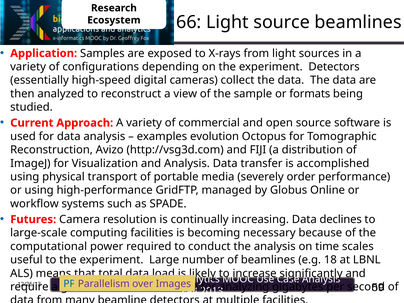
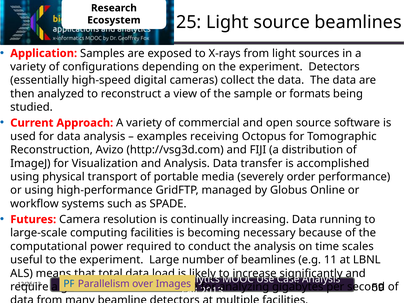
66: 66 -> 25
evolution: evolution -> receiving
declines: declines -> running
18: 18 -> 11
